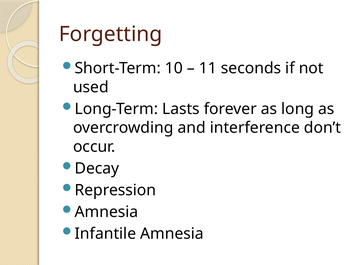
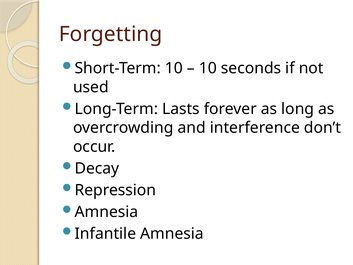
11 at (208, 68): 11 -> 10
